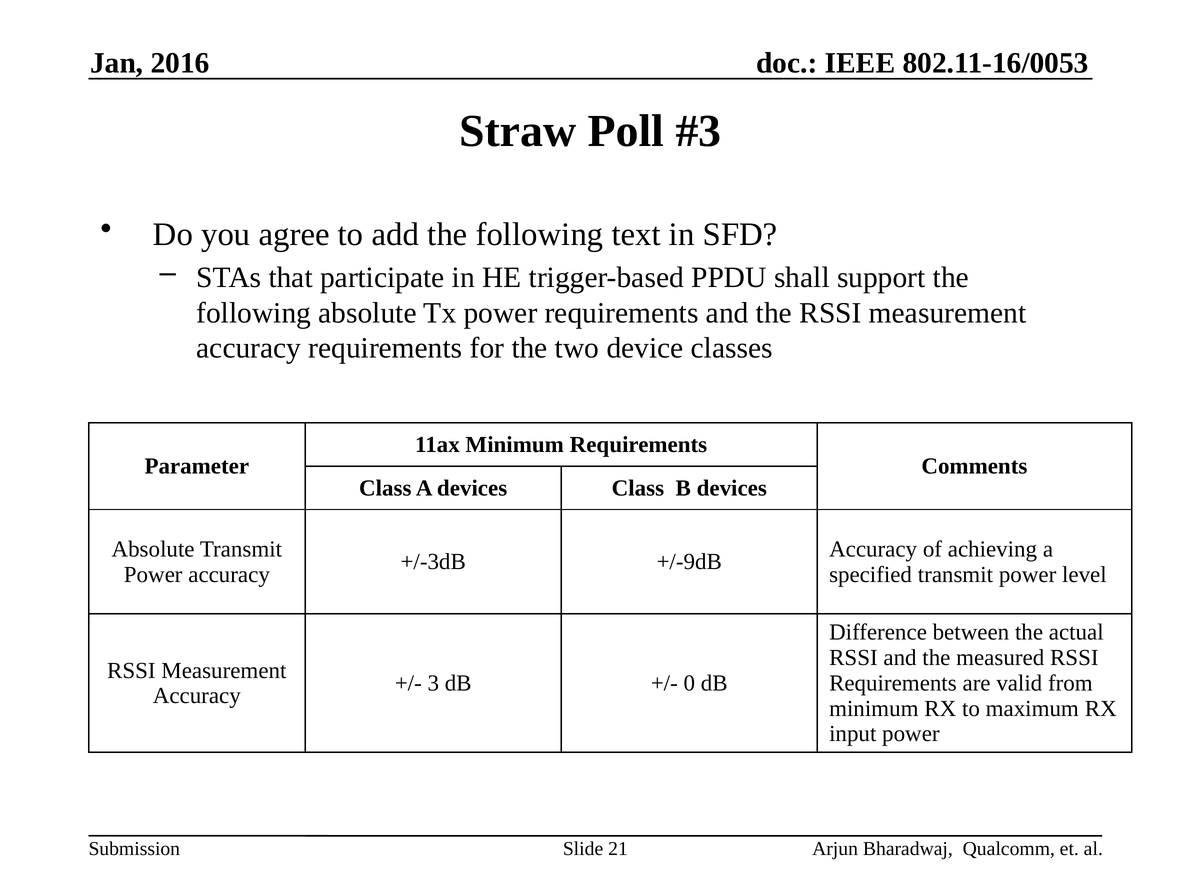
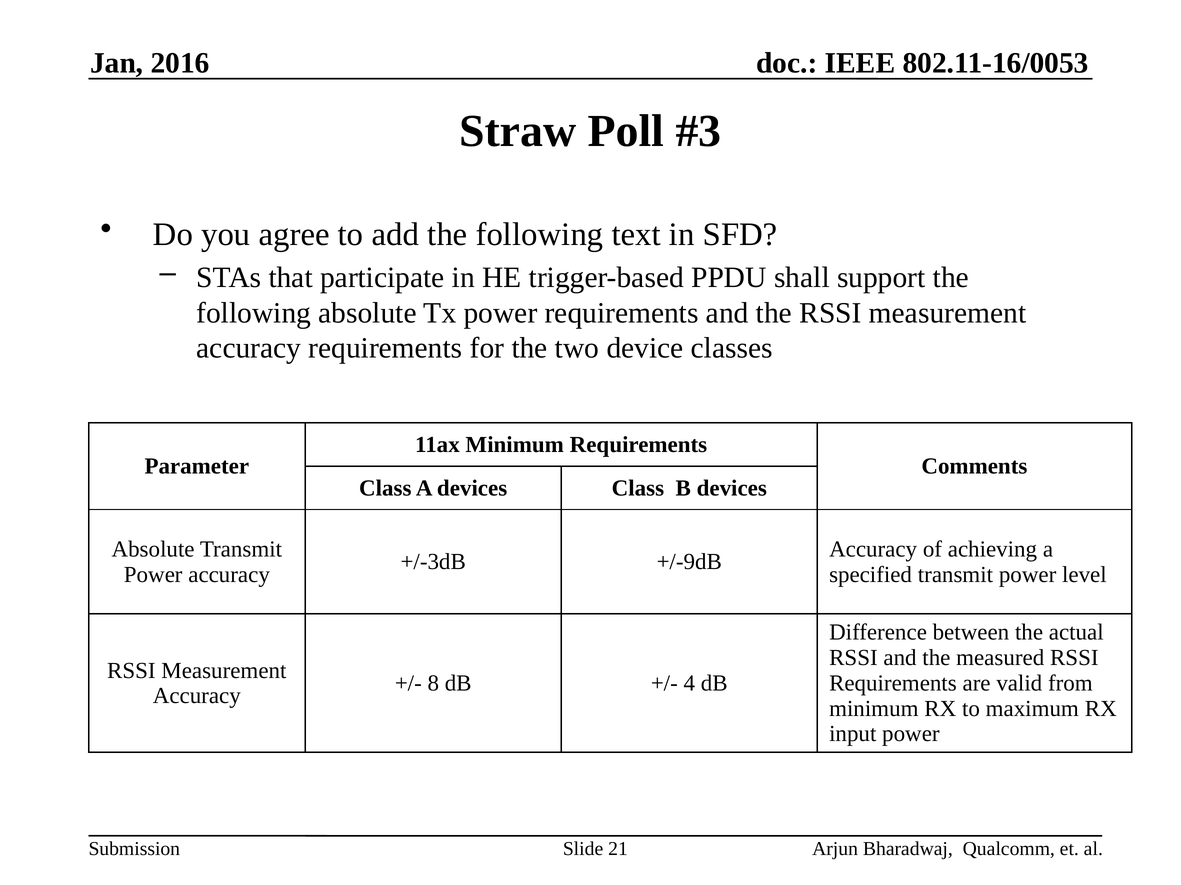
3: 3 -> 8
0: 0 -> 4
